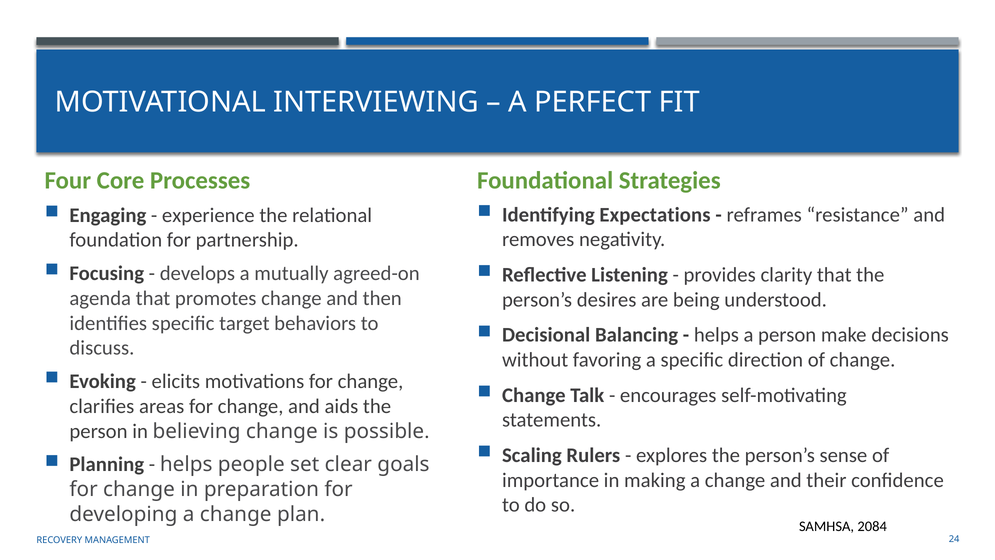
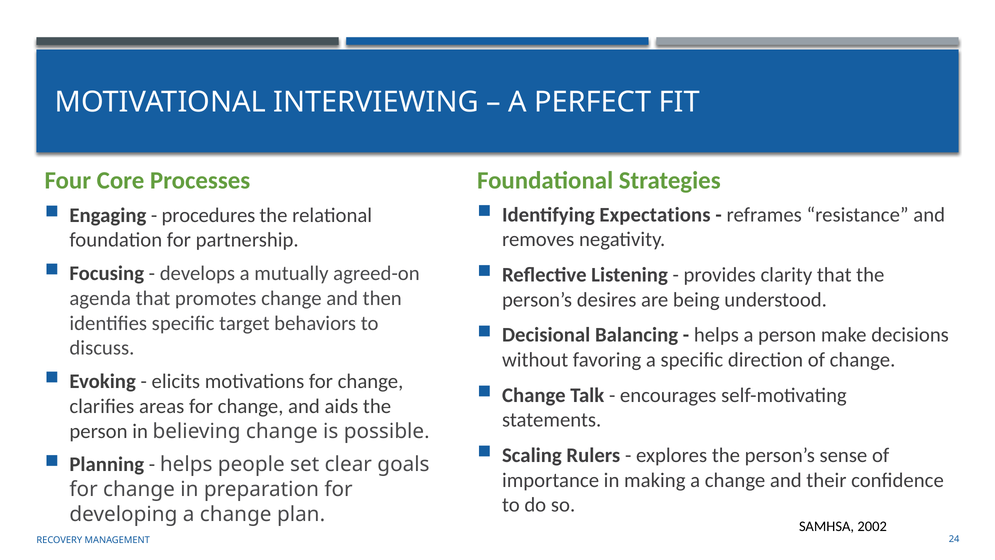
experience: experience -> procedures
2084: 2084 -> 2002
